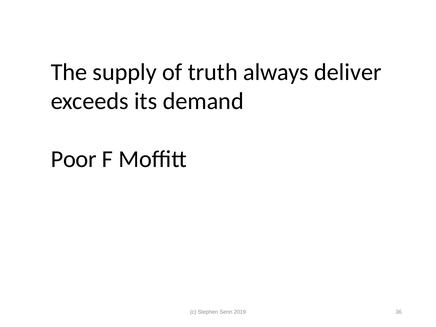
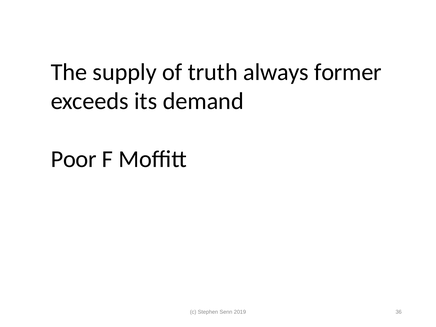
deliver: deliver -> former
